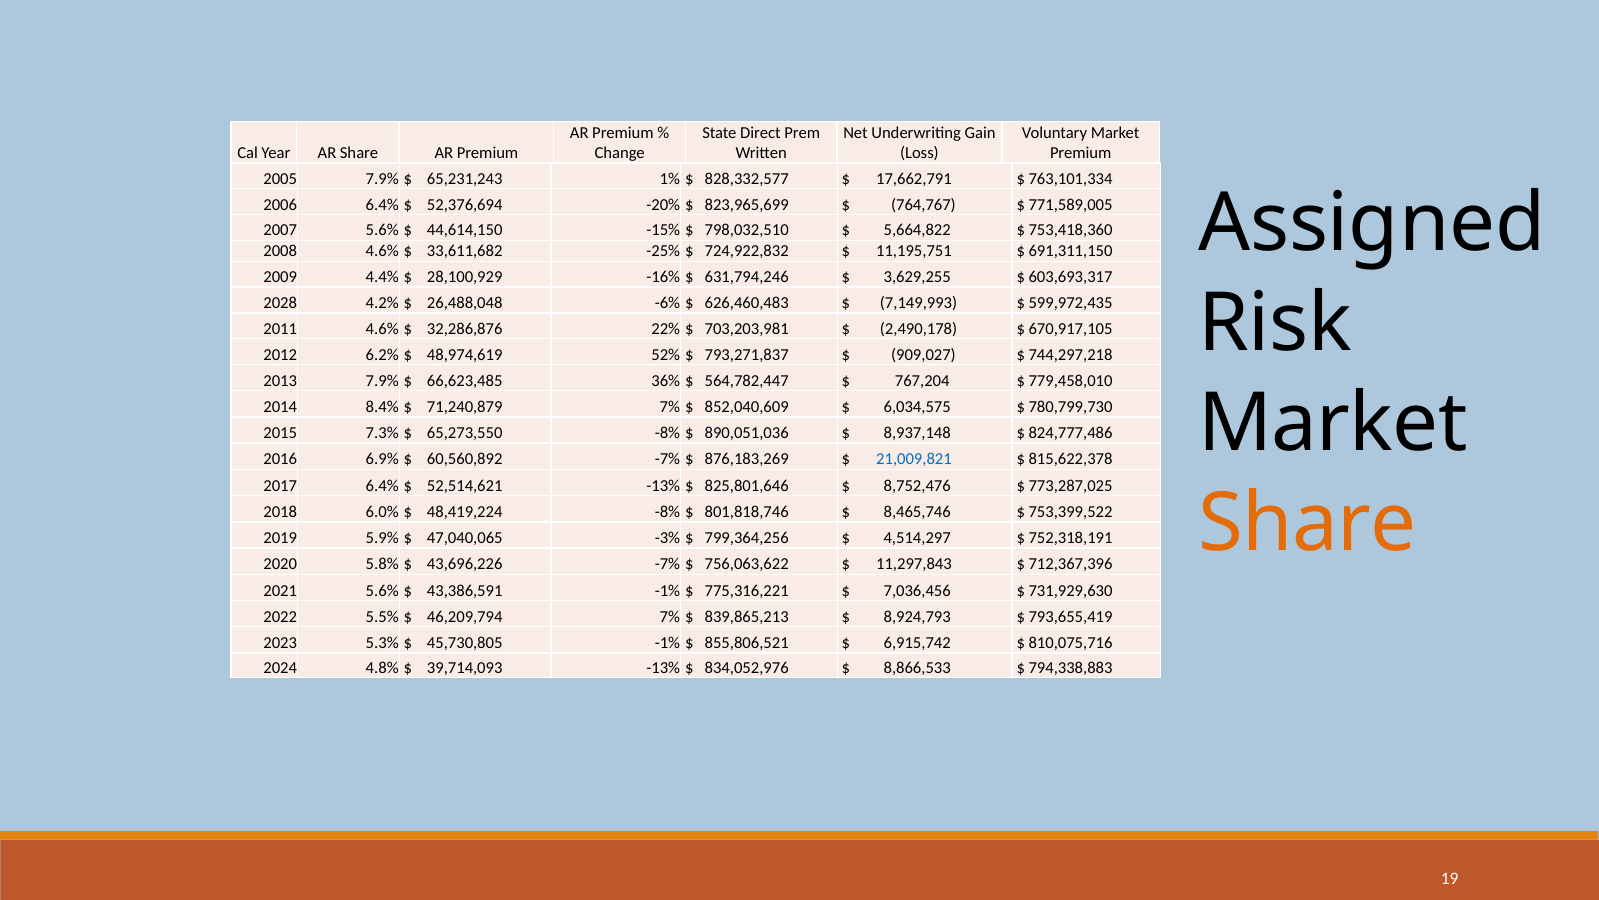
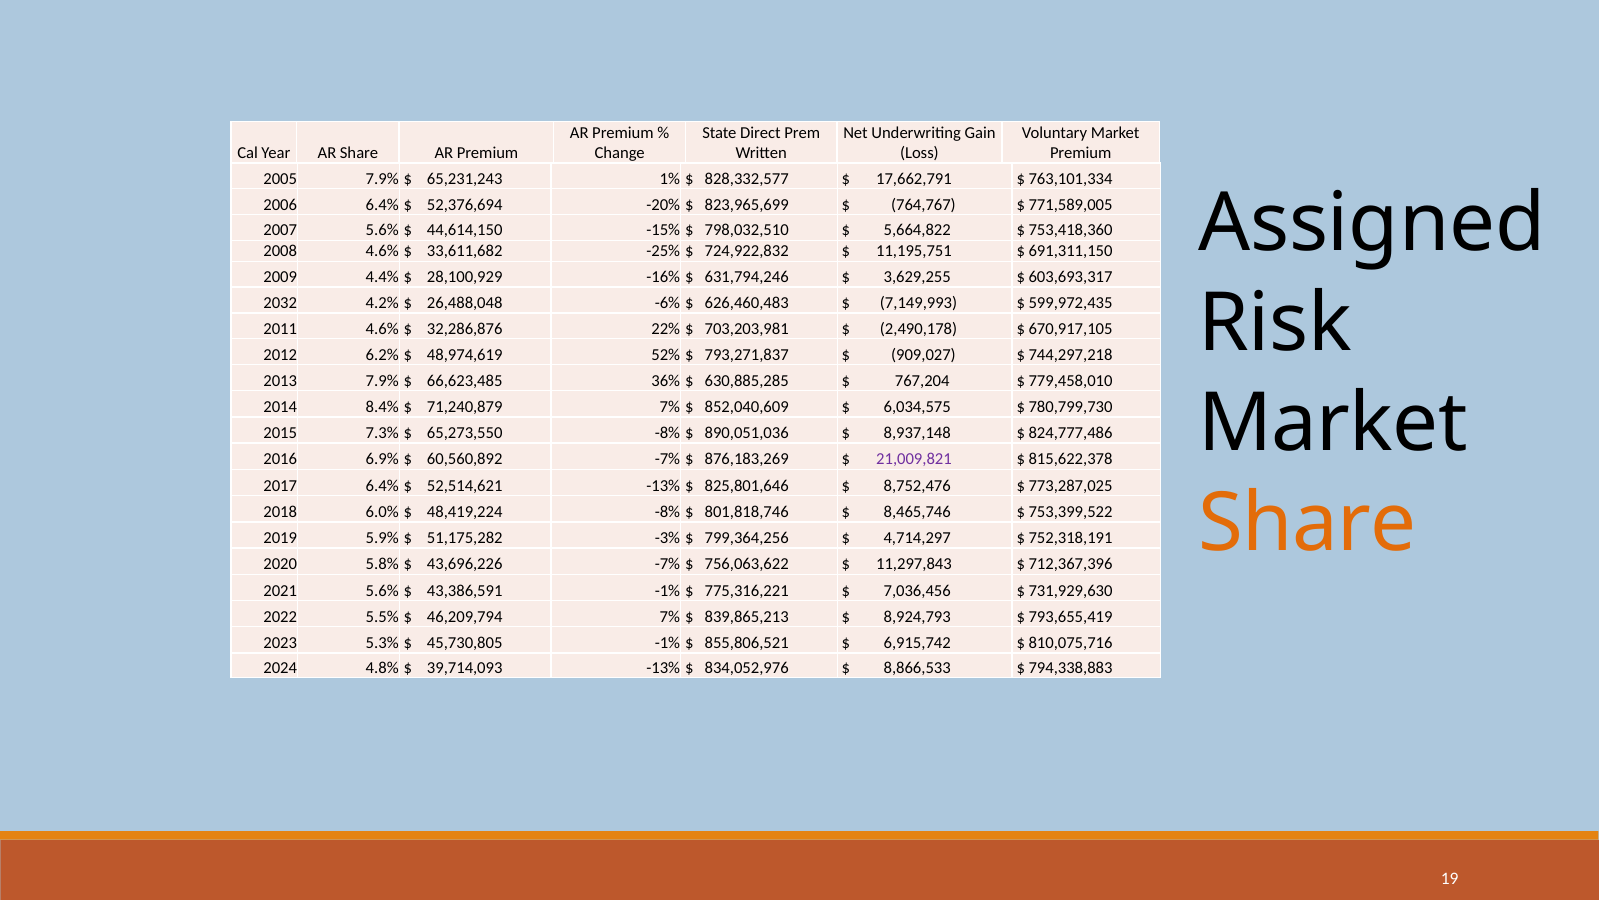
2028: 2028 -> 2032
564,782,447: 564,782,447 -> 630,885,285
21,009,821 colour: blue -> purple
47,040,065: 47,040,065 -> 51,175,282
4,514,297: 4,514,297 -> 4,714,297
